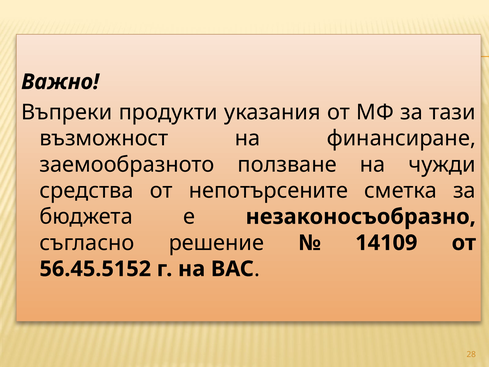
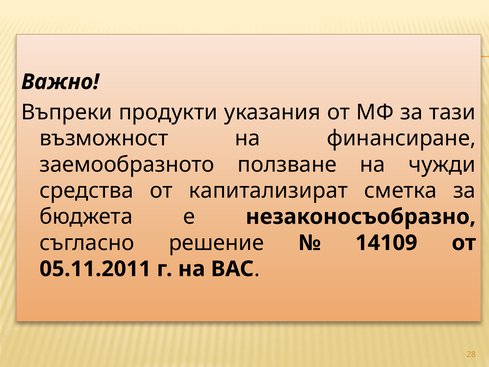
непотърсените: непотърсените -> капитализират
56.45.5152: 56.45.5152 -> 05.11.2011
